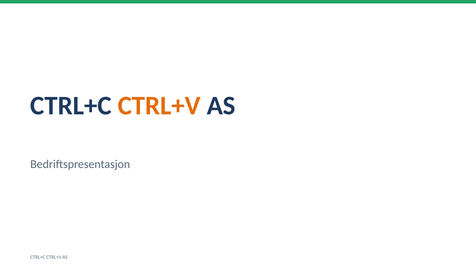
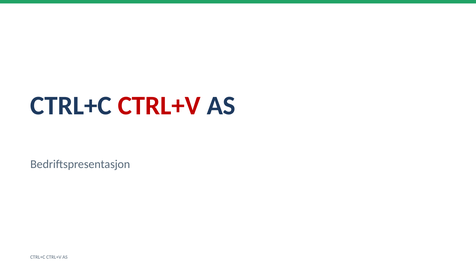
CTRL+V at (159, 106) colour: orange -> red
